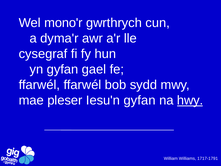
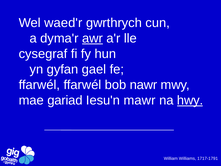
mono'r: mono'r -> waed'r
awr underline: none -> present
sydd: sydd -> nawr
pleser: pleser -> gariad
Iesu'n gyfan: gyfan -> mawr
